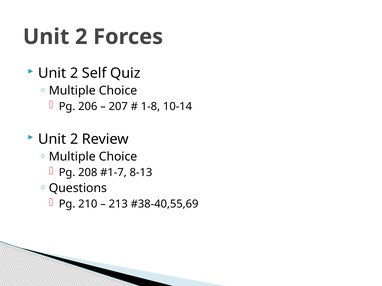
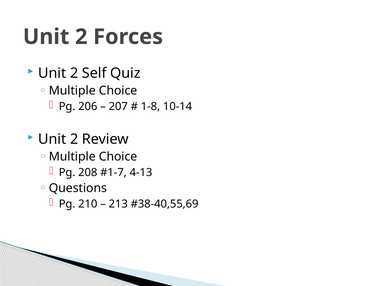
8-13: 8-13 -> 4-13
